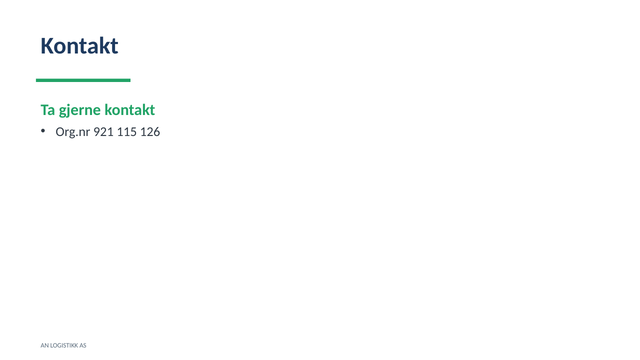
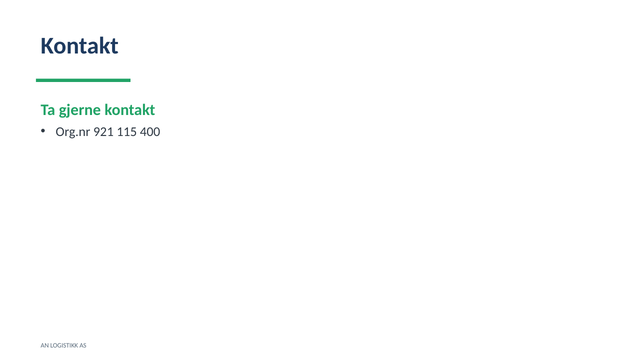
126: 126 -> 400
